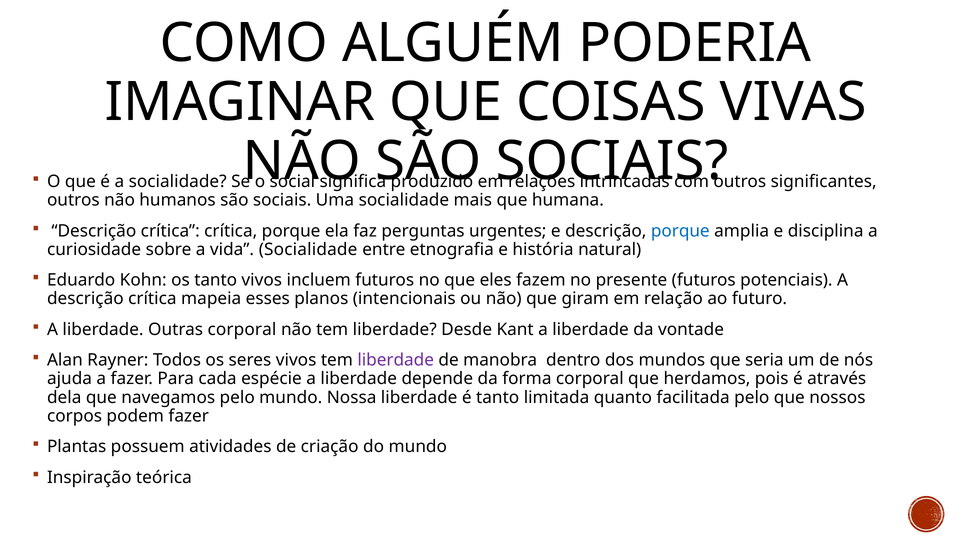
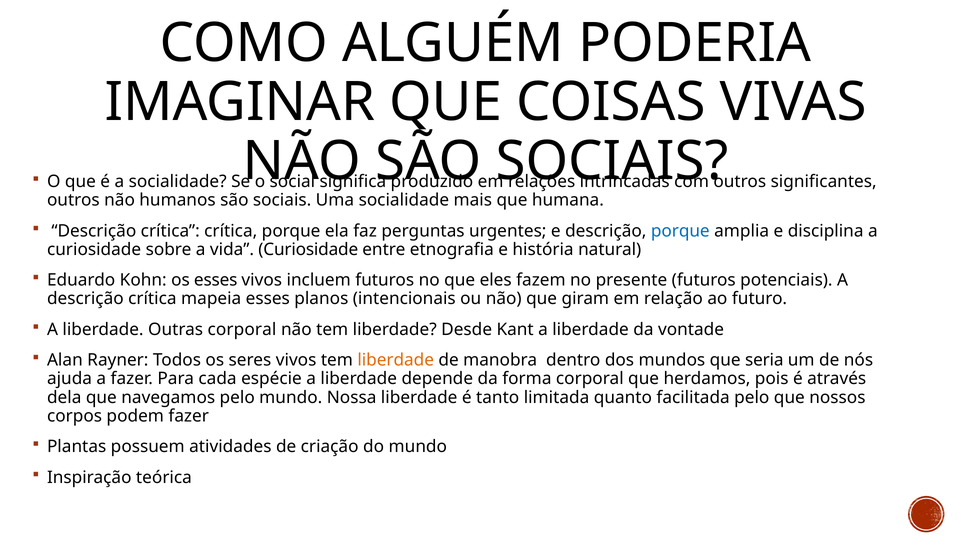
vida Socialidade: Socialidade -> Curiosidade
os tanto: tanto -> esses
liberdade at (396, 360) colour: purple -> orange
